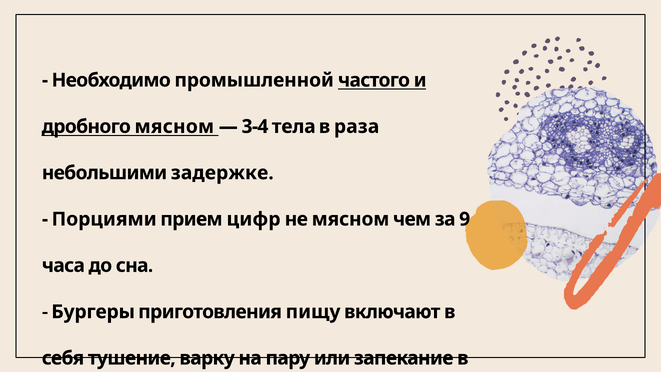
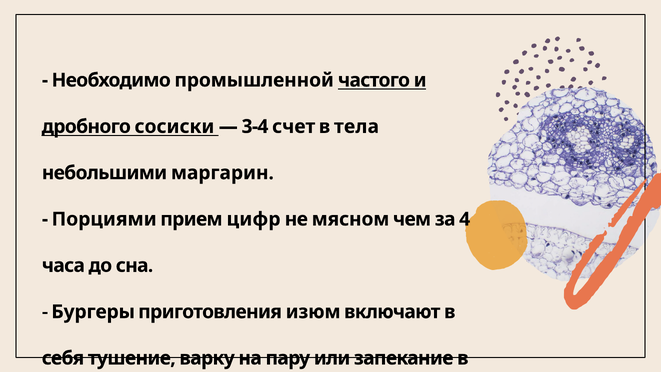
дробного мясном: мясном -> сосиски
тела: тела -> счет
раза: раза -> тела
задержке: задержке -> маргарин
9: 9 -> 4
пищу: пищу -> изюм
